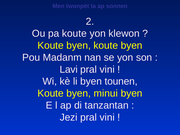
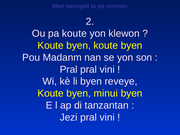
Lavi at (69, 69): Lavi -> Pral
tounen: tounen -> reveye
